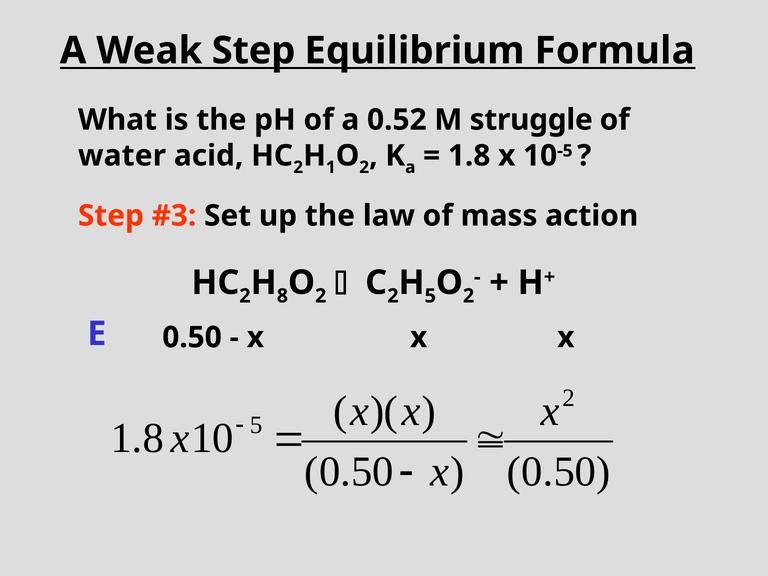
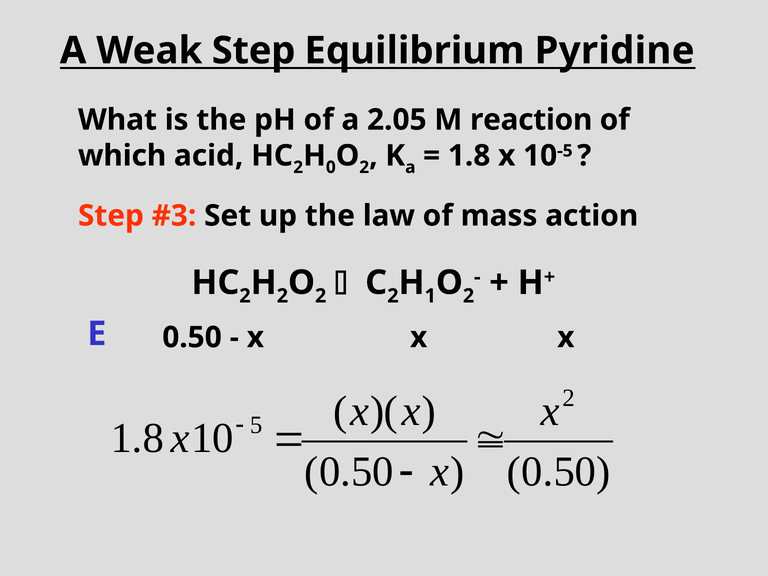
Formula: Formula -> Pyridine
0.52: 0.52 -> 2.05
struggle: struggle -> reaction
water: water -> which
1 at (331, 167): 1 -> 0
8 at (282, 296): 8 -> 2
5 at (430, 296): 5 -> 1
